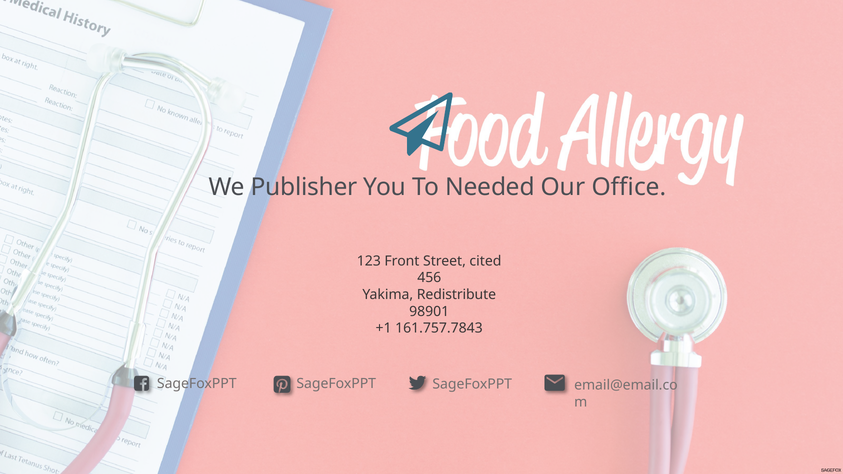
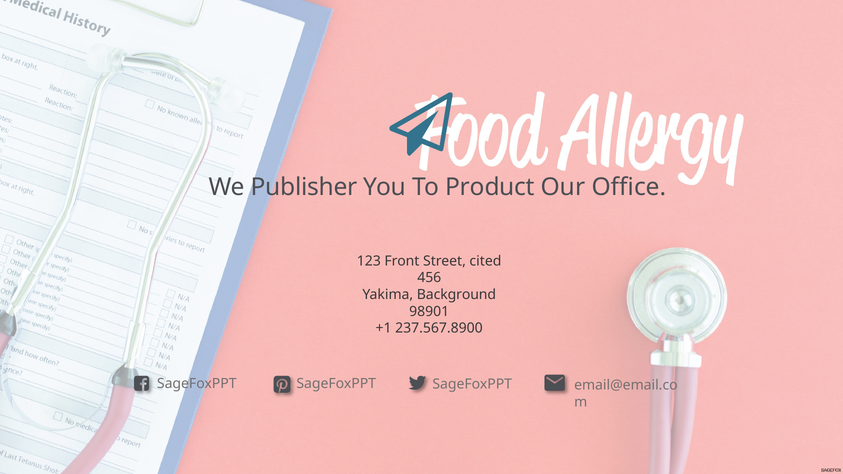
Needed: Needed -> Product
Redistribute: Redistribute -> Background
161.757.7843: 161.757.7843 -> 237.567.8900
